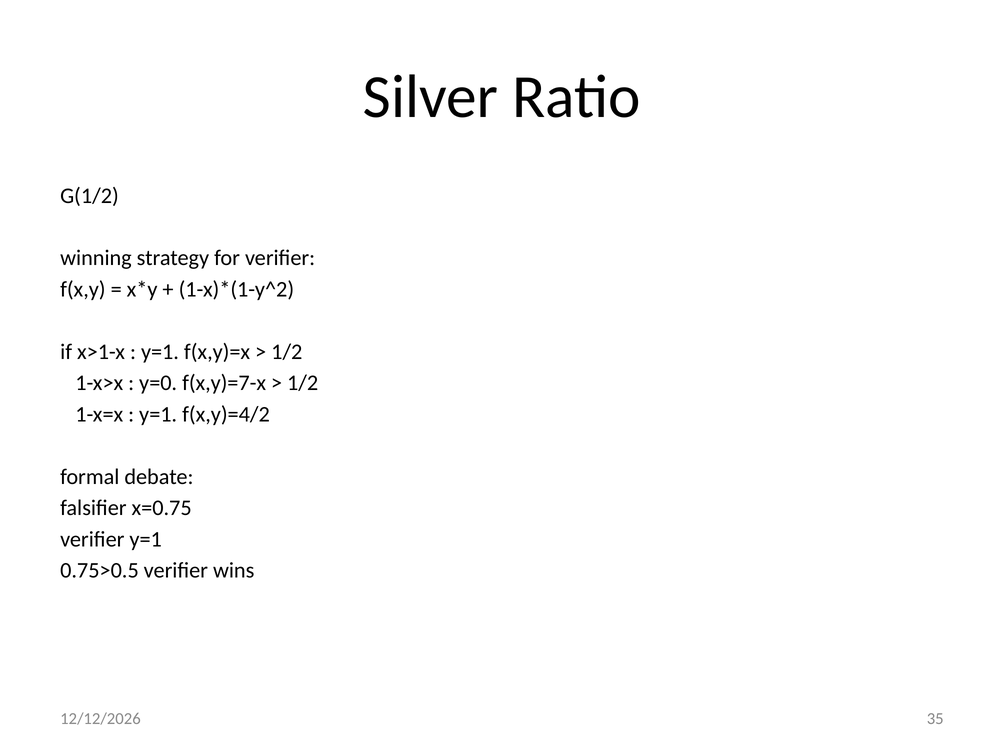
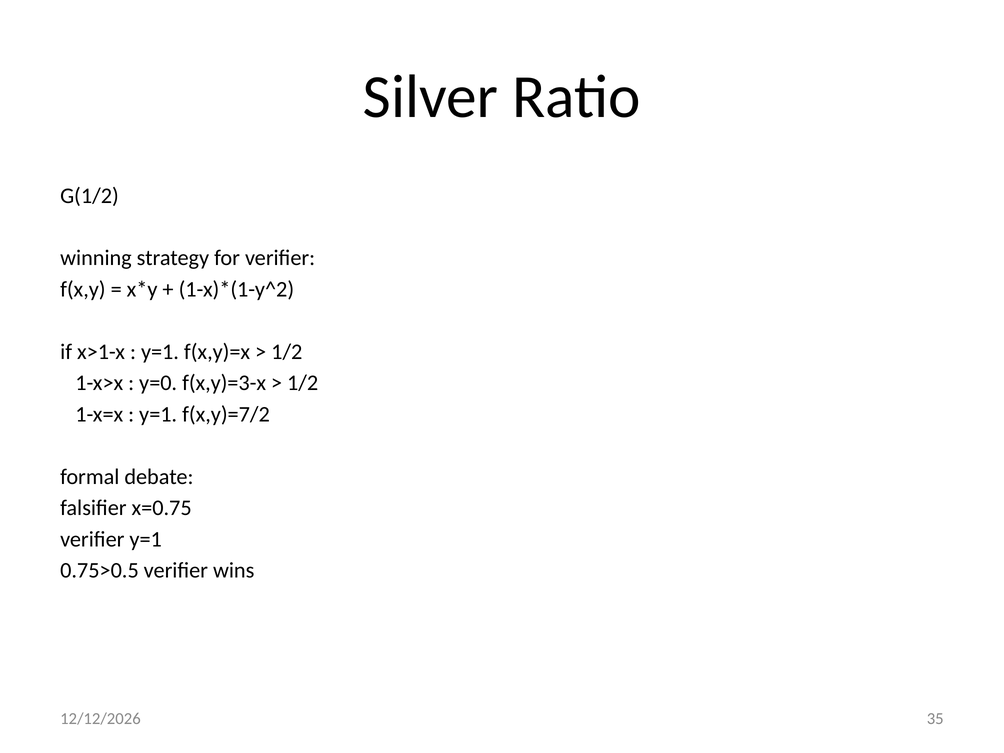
f(x,y)=7-x: f(x,y)=7-x -> f(x,y)=3-x
f(x,y)=4/2: f(x,y)=4/2 -> f(x,y)=7/2
